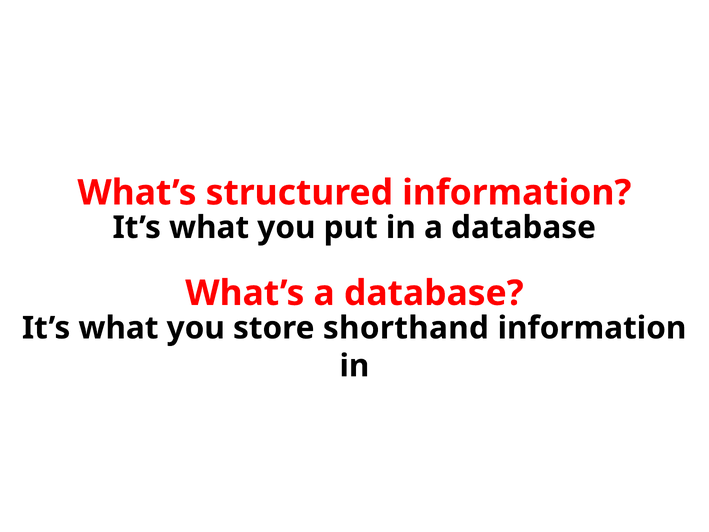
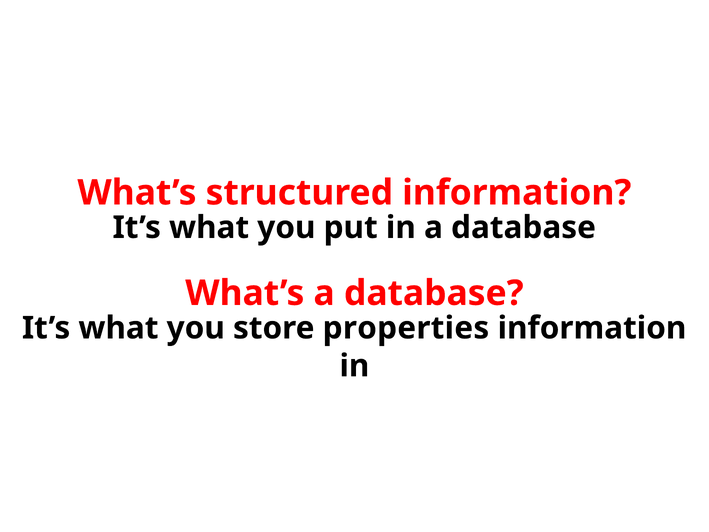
shorthand: shorthand -> properties
